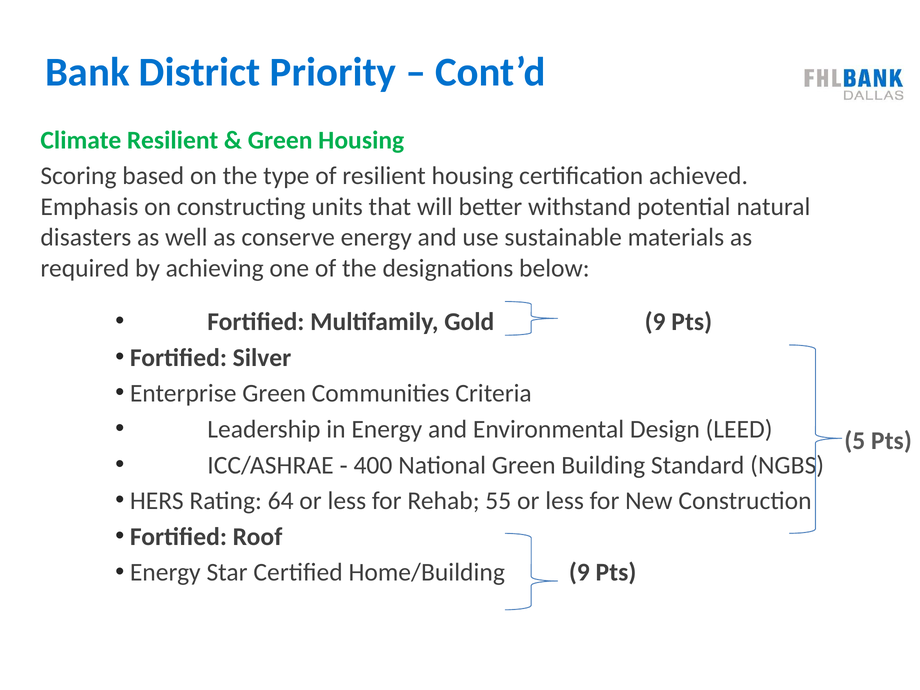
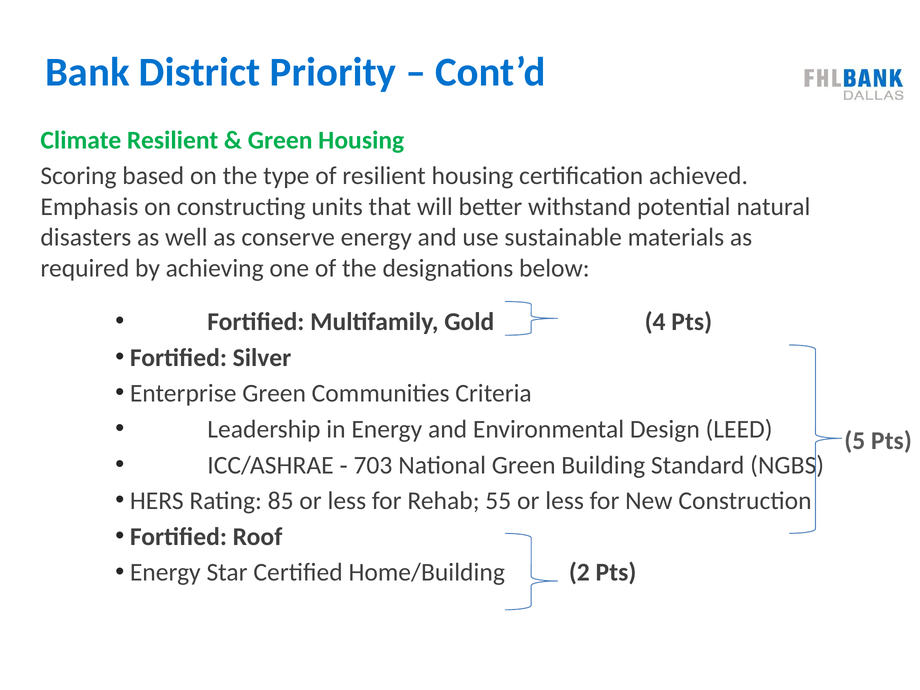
Gold 9: 9 -> 4
400: 400 -> 703
64: 64 -> 85
Home/Building 9: 9 -> 2
